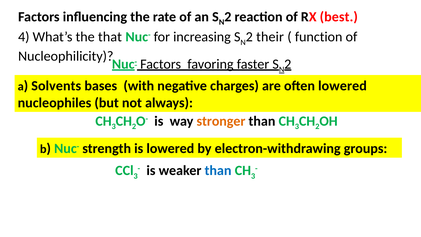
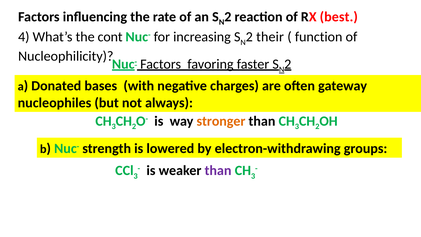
that: that -> cont
Solvents: Solvents -> Donated
often lowered: lowered -> gateway
than at (218, 171) colour: blue -> purple
